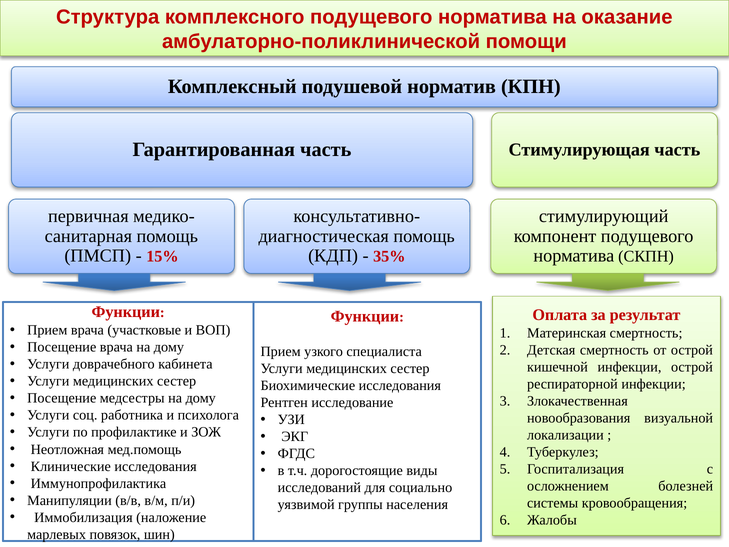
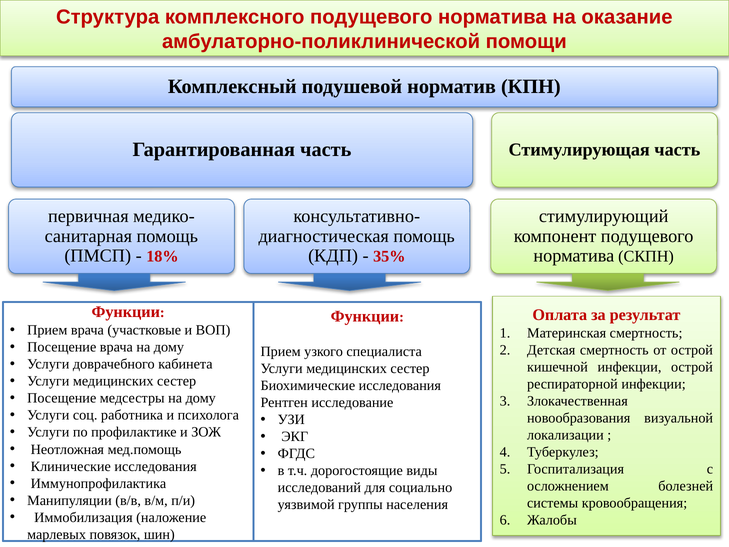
15%: 15% -> 18%
